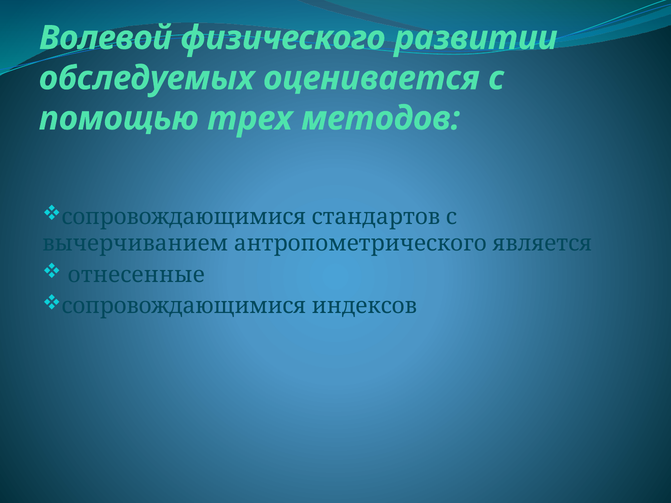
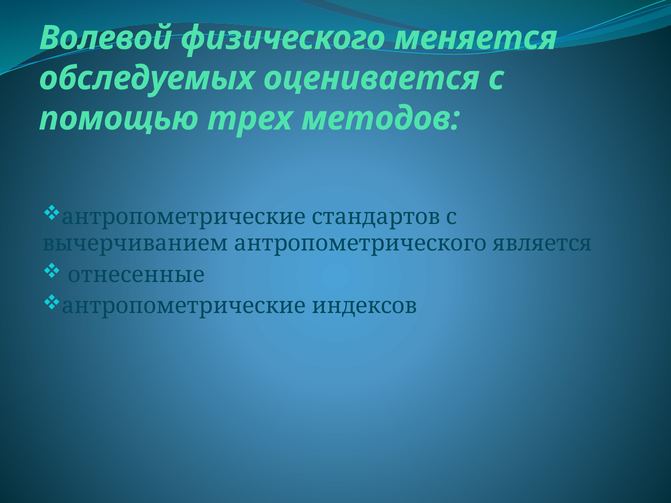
развитии: развитии -> меняется
сопровождающимися at (184, 217): сопровождающимися -> антропометрические
сопровождающимися at (184, 306): сопровождающимися -> антропометрические
